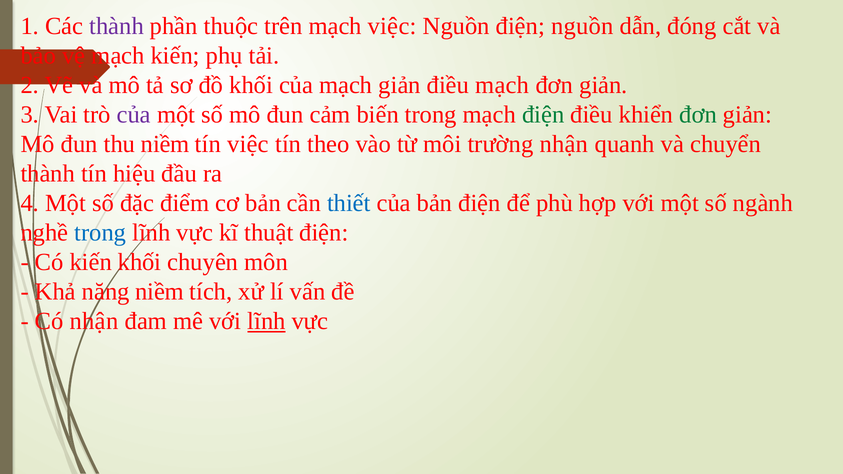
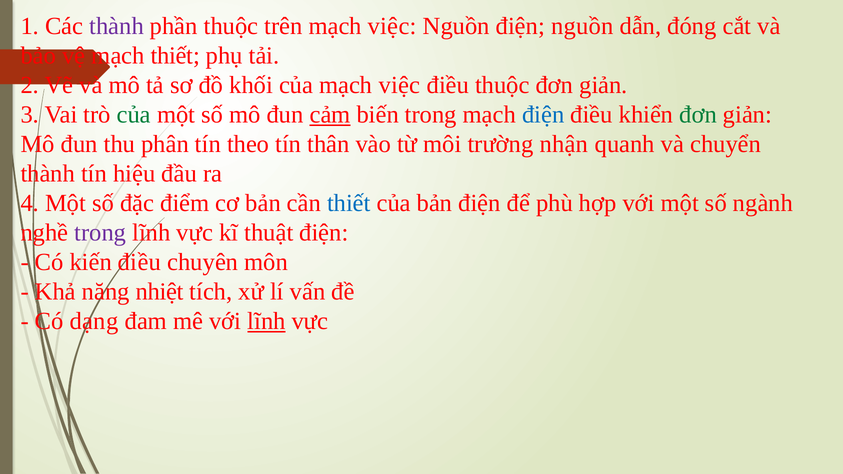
mạch kiến: kiến -> thiết
của mạch giản: giản -> việc
điều mạch: mạch -> thuộc
của at (134, 115) colour: purple -> green
cảm underline: none -> present
điện at (543, 115) colour: green -> blue
thu niềm: niềm -> phân
tín việc: việc -> theo
theo: theo -> thân
trong at (100, 233) colour: blue -> purple
kiến khối: khối -> điều
năng niềm: niềm -> nhiệt
Có nhận: nhận -> dạng
